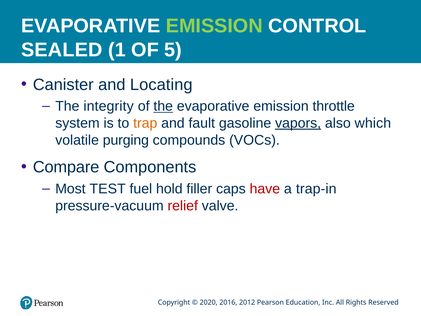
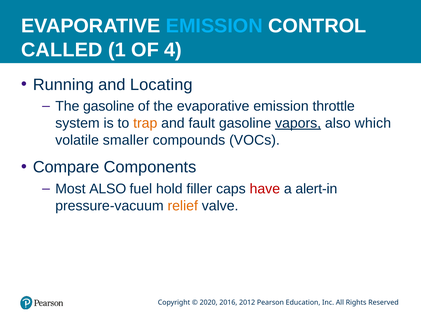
EMISSION at (214, 26) colour: light green -> light blue
SEALED: SEALED -> CALLED
5: 5 -> 4
Canister: Canister -> Running
The integrity: integrity -> gasoline
the at (163, 106) underline: present -> none
purging: purging -> smaller
Most TEST: TEST -> ALSO
trap-in: trap-in -> alert-in
relief colour: red -> orange
